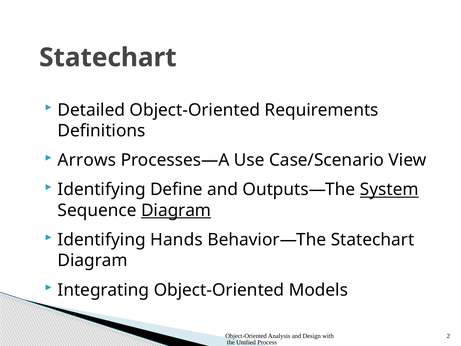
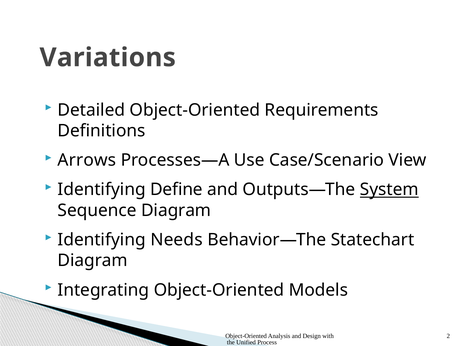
Statechart at (108, 58): Statechart -> Variations
Diagram at (176, 210) underline: present -> none
Hands: Hands -> Needs
